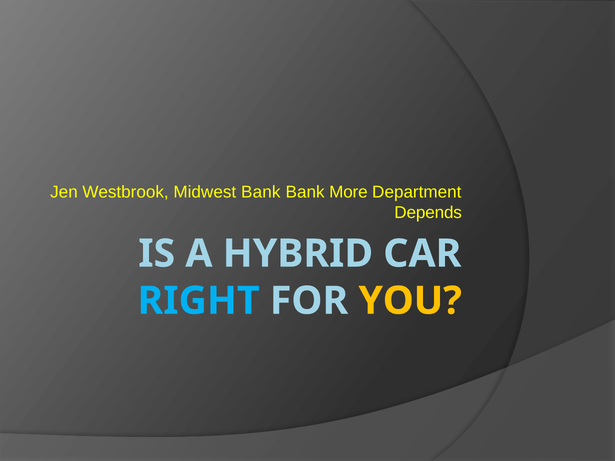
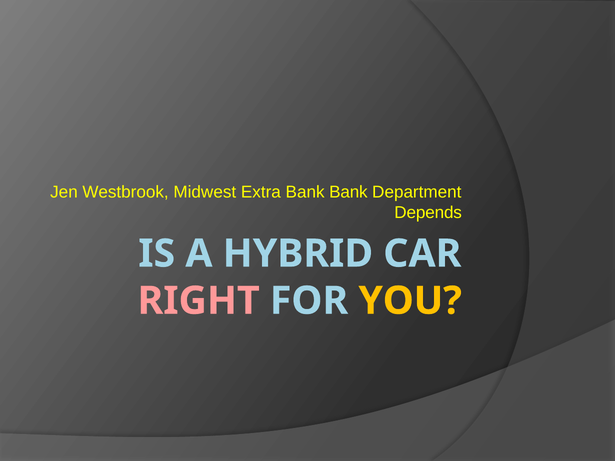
Midwest Bank: Bank -> Extra
Bank More: More -> Bank
RIGHT colour: light blue -> pink
